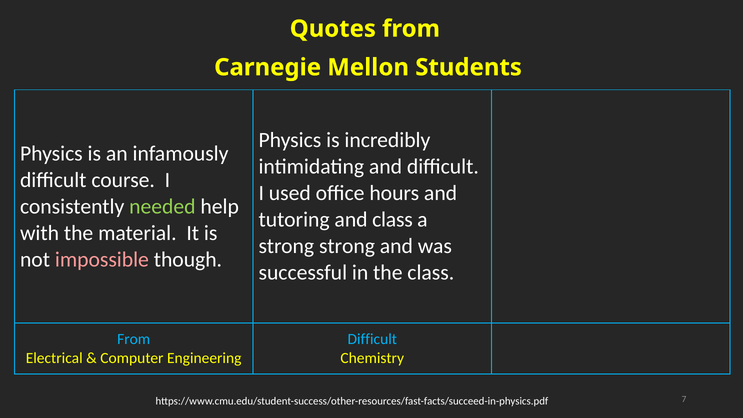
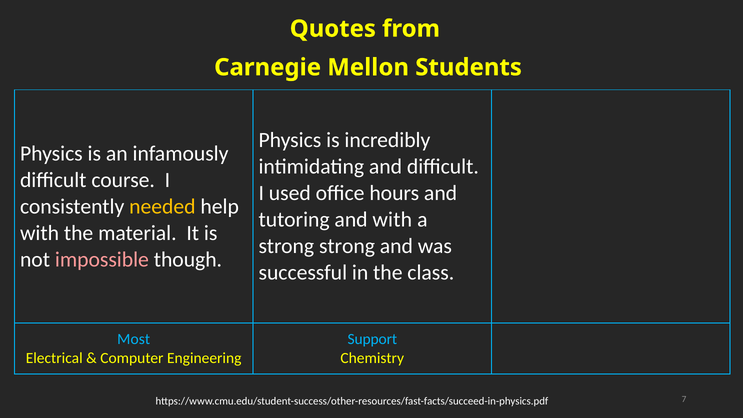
needed colour: light green -> yellow
and class: class -> with
From at (134, 339): From -> Most
Difficult at (372, 339): Difficult -> Support
